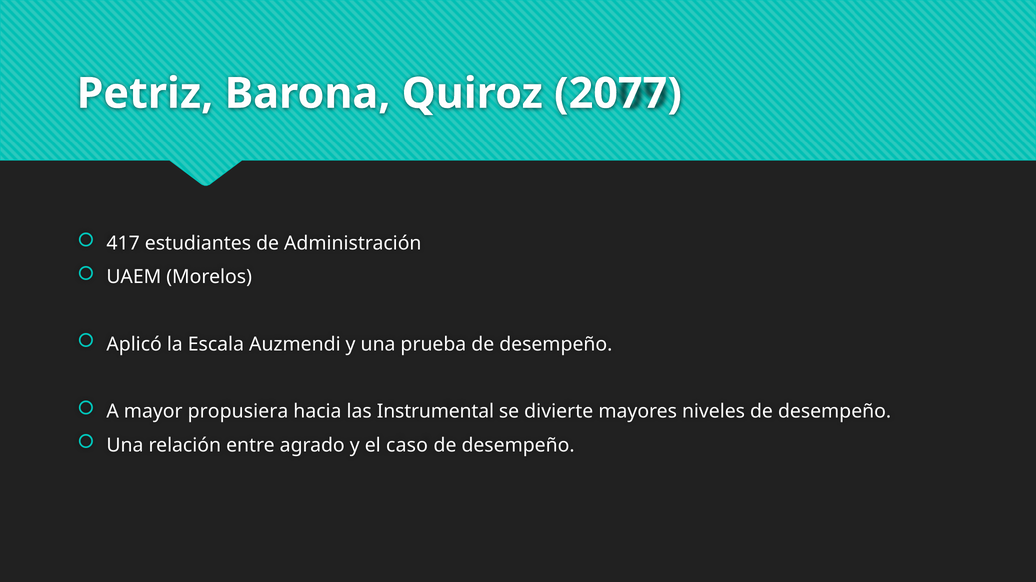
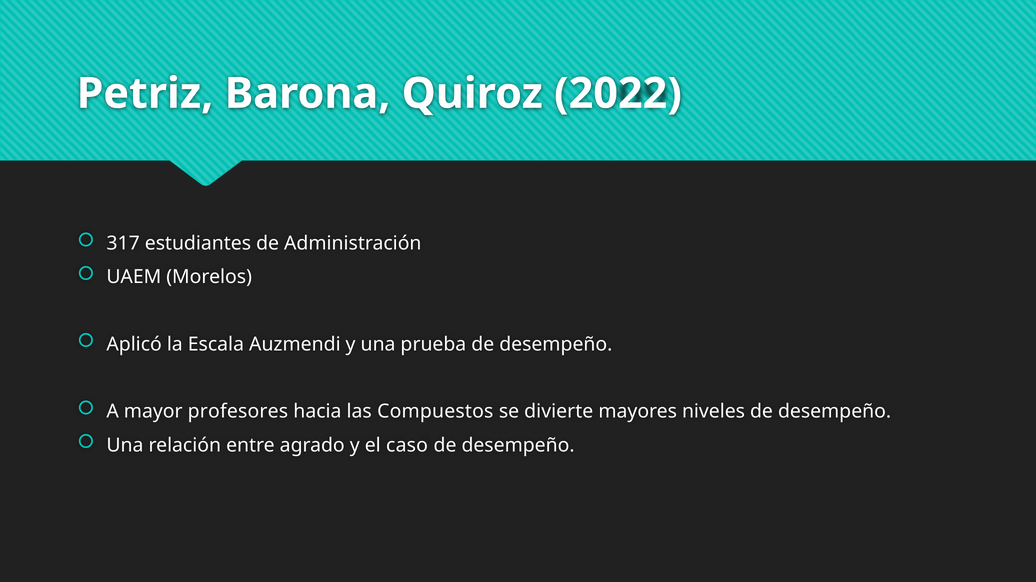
2077: 2077 -> 2022
417: 417 -> 317
propusiera: propusiera -> profesores
Instrumental: Instrumental -> Compuestos
